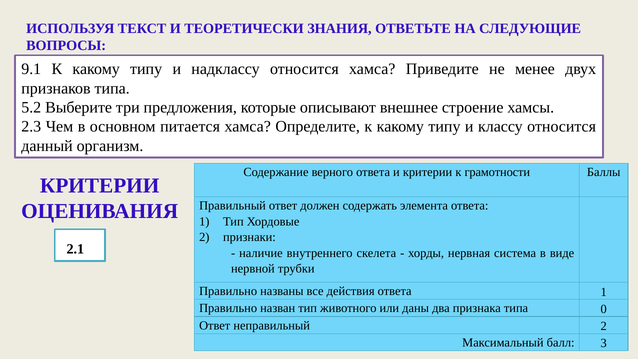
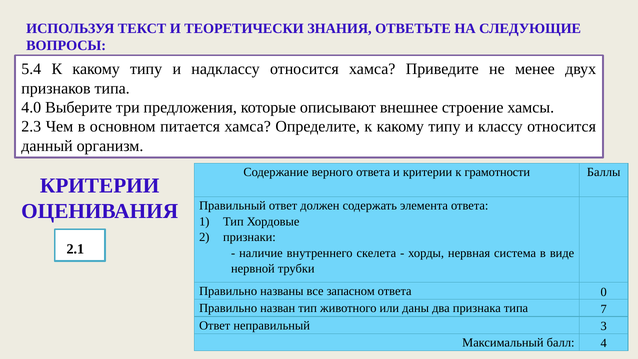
9.1: 9.1 -> 5.4
5.2: 5.2 -> 4.0
действия: действия -> запасном
1 at (604, 292): 1 -> 0
0: 0 -> 7
неправильный 2: 2 -> 3
3: 3 -> 4
